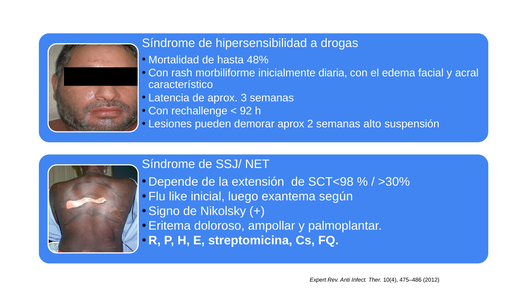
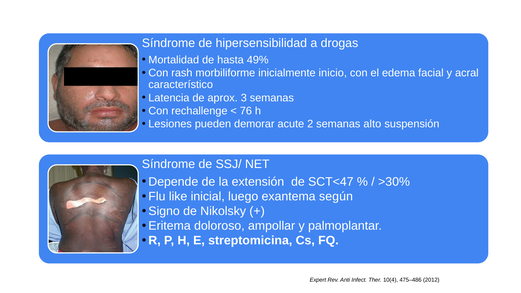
48%: 48% -> 49%
diaria: diaria -> inicio
92: 92 -> 76
demorar aprox: aprox -> acute
SCT<98: SCT<98 -> SCT<47
